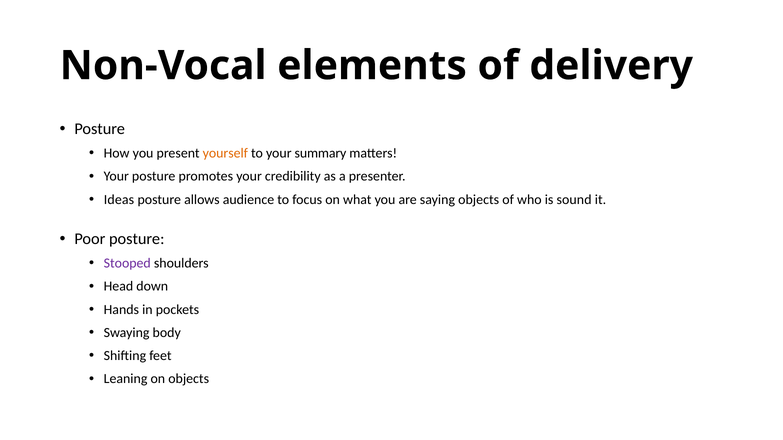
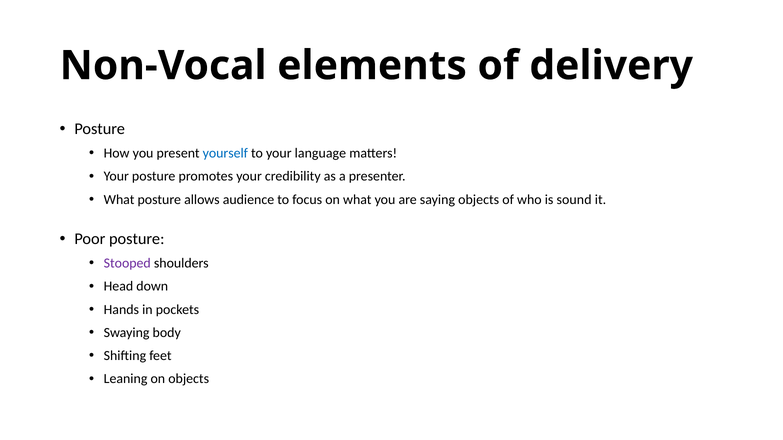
yourself colour: orange -> blue
summary: summary -> language
Ideas at (119, 200): Ideas -> What
